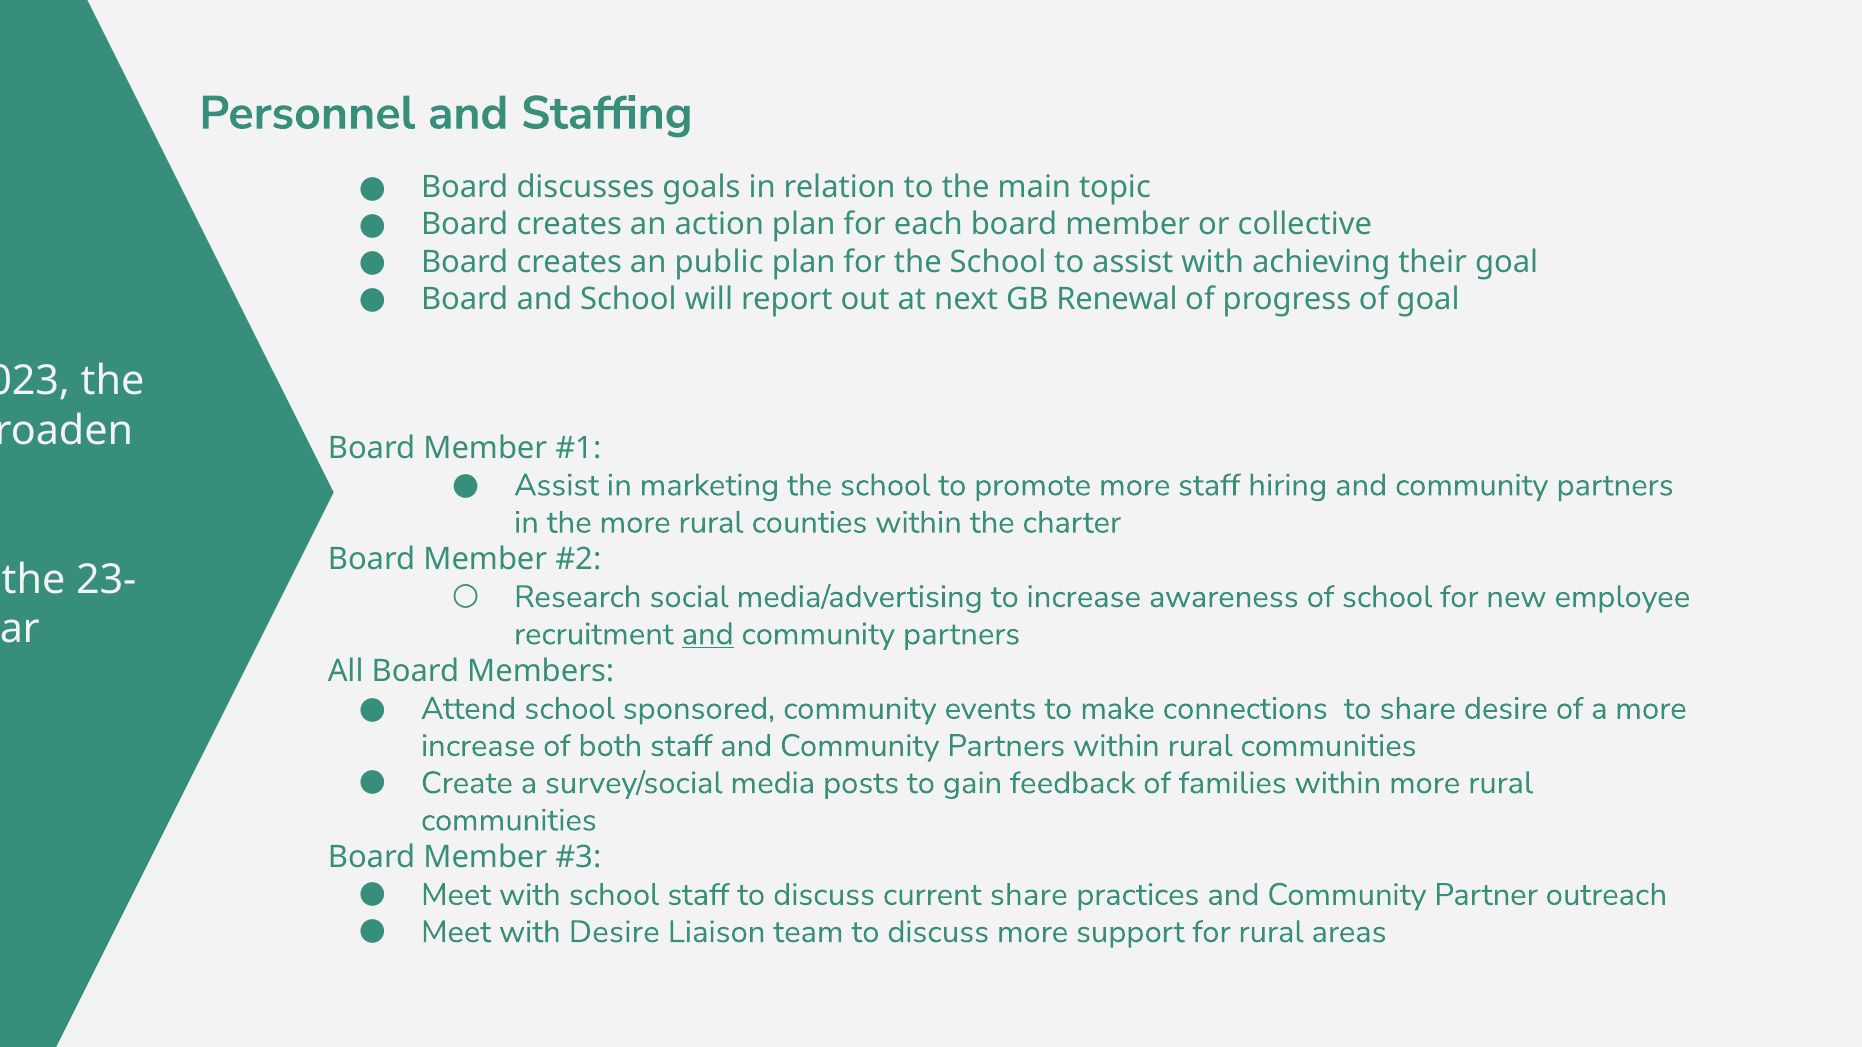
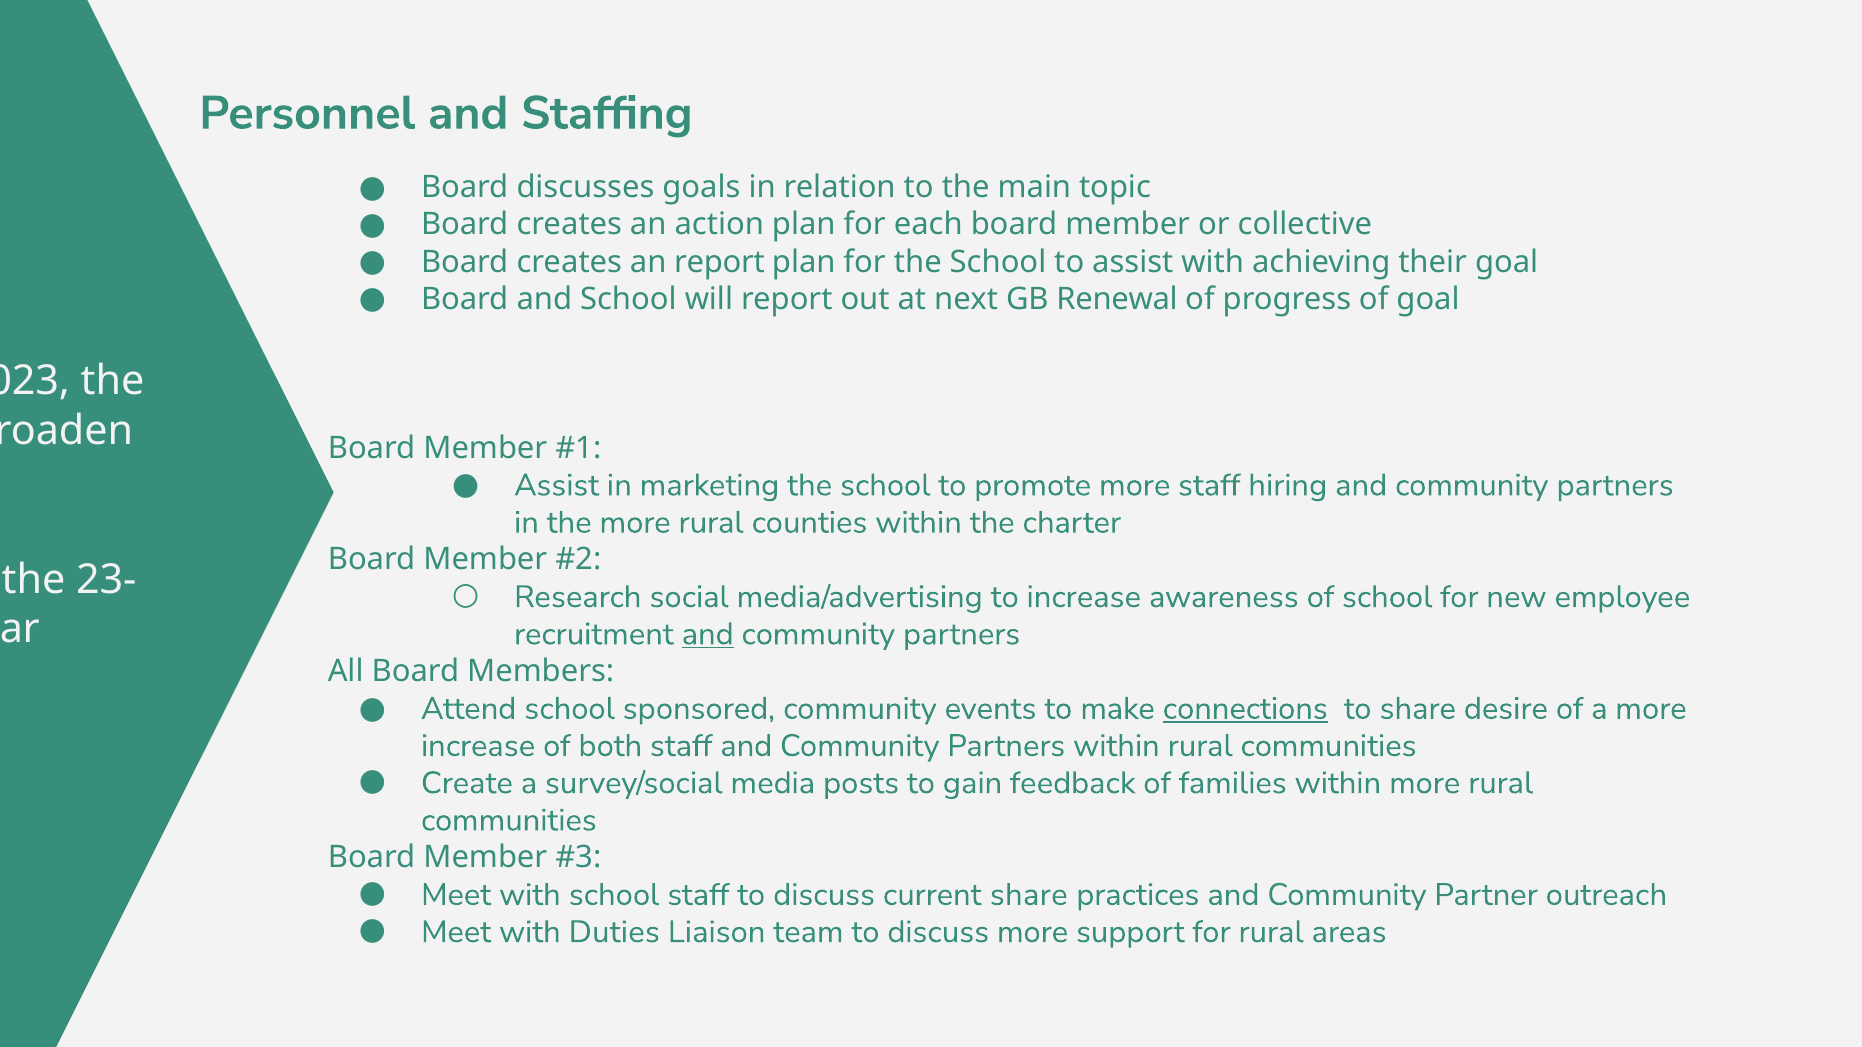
an public: public -> report
connections underline: none -> present
with Desire: Desire -> Duties
